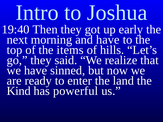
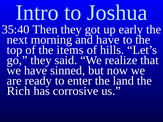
19:40: 19:40 -> 35:40
Kind: Kind -> Rich
powerful: powerful -> corrosive
